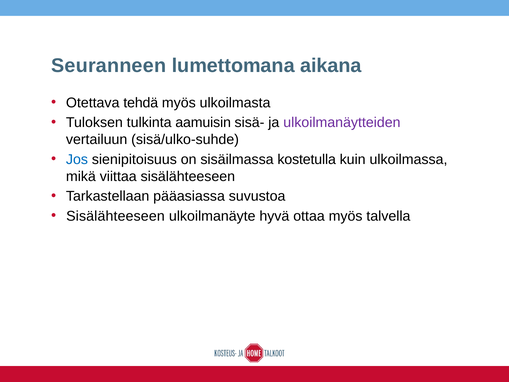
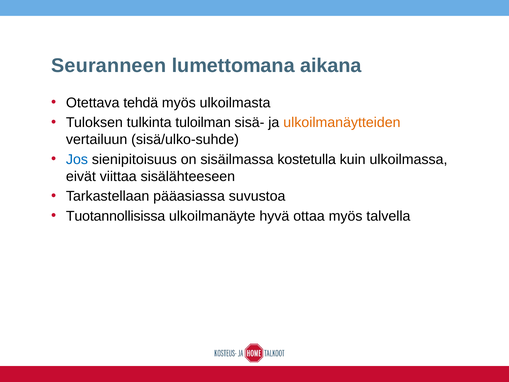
aamuisin: aamuisin -> tuloilman
ulkoilmanäytteiden colour: purple -> orange
mikä: mikä -> eivät
Sisälähteeseen at (115, 216): Sisälähteeseen -> Tuotannollisissa
